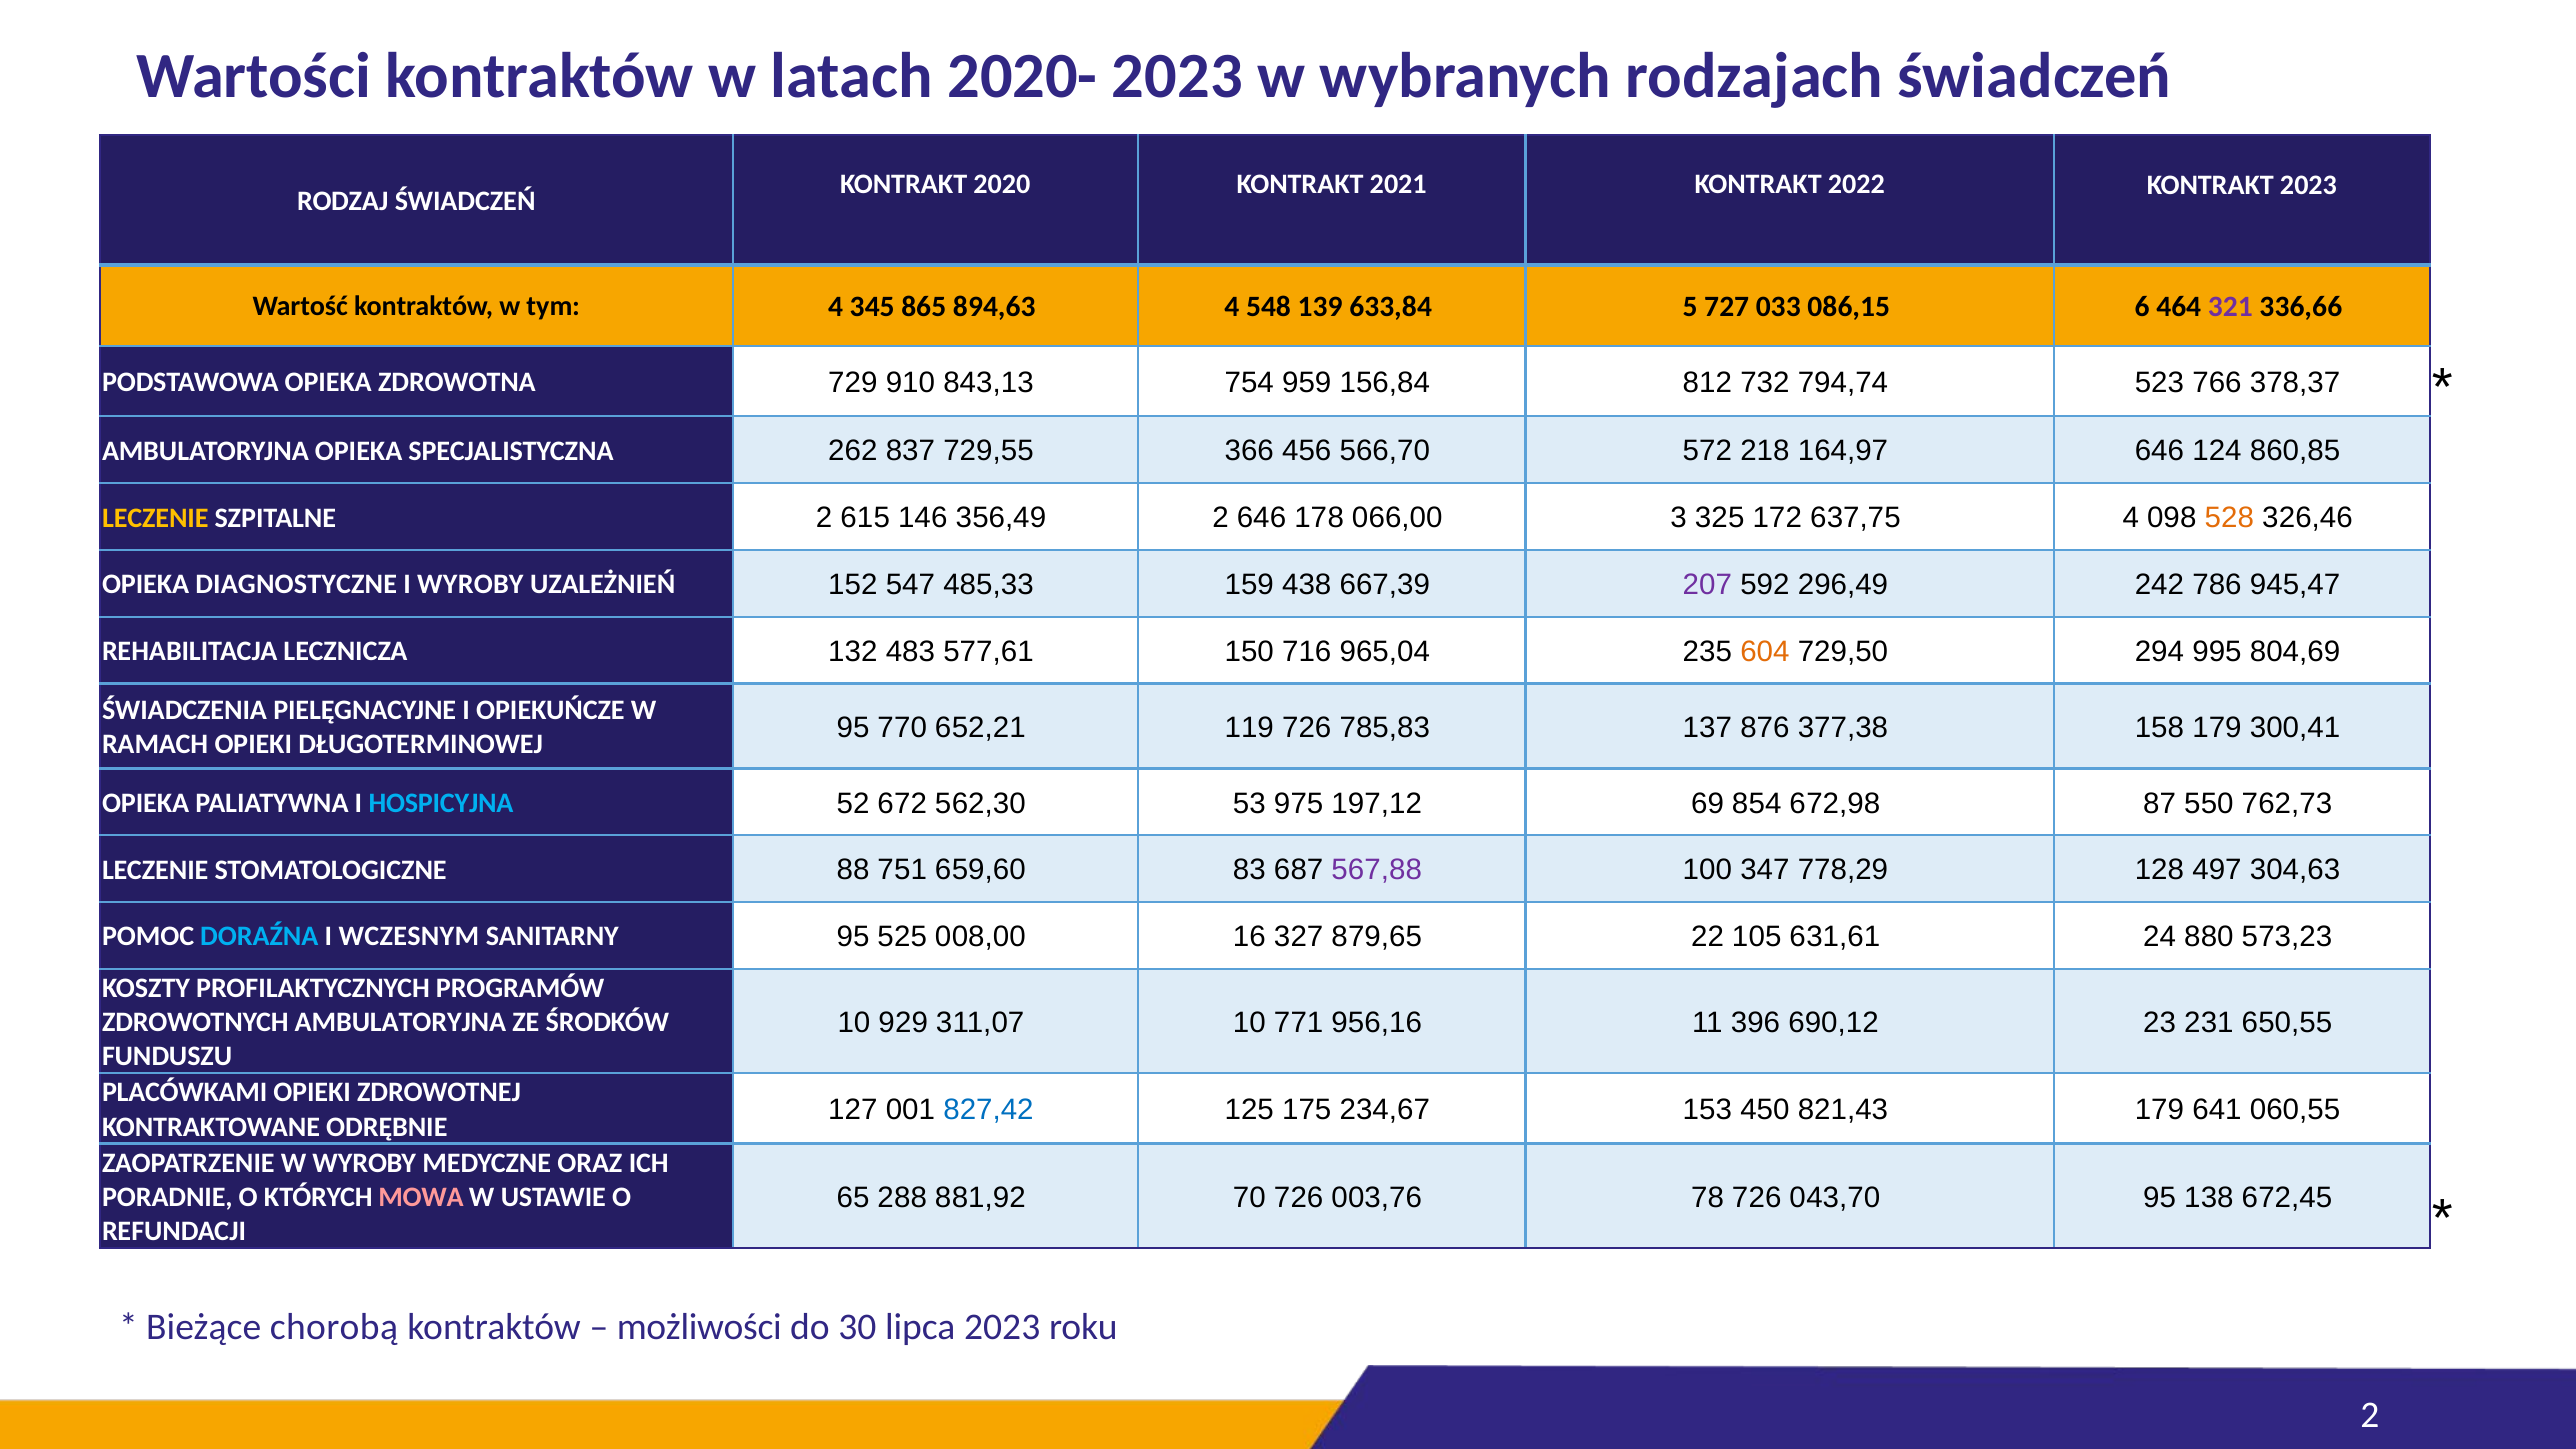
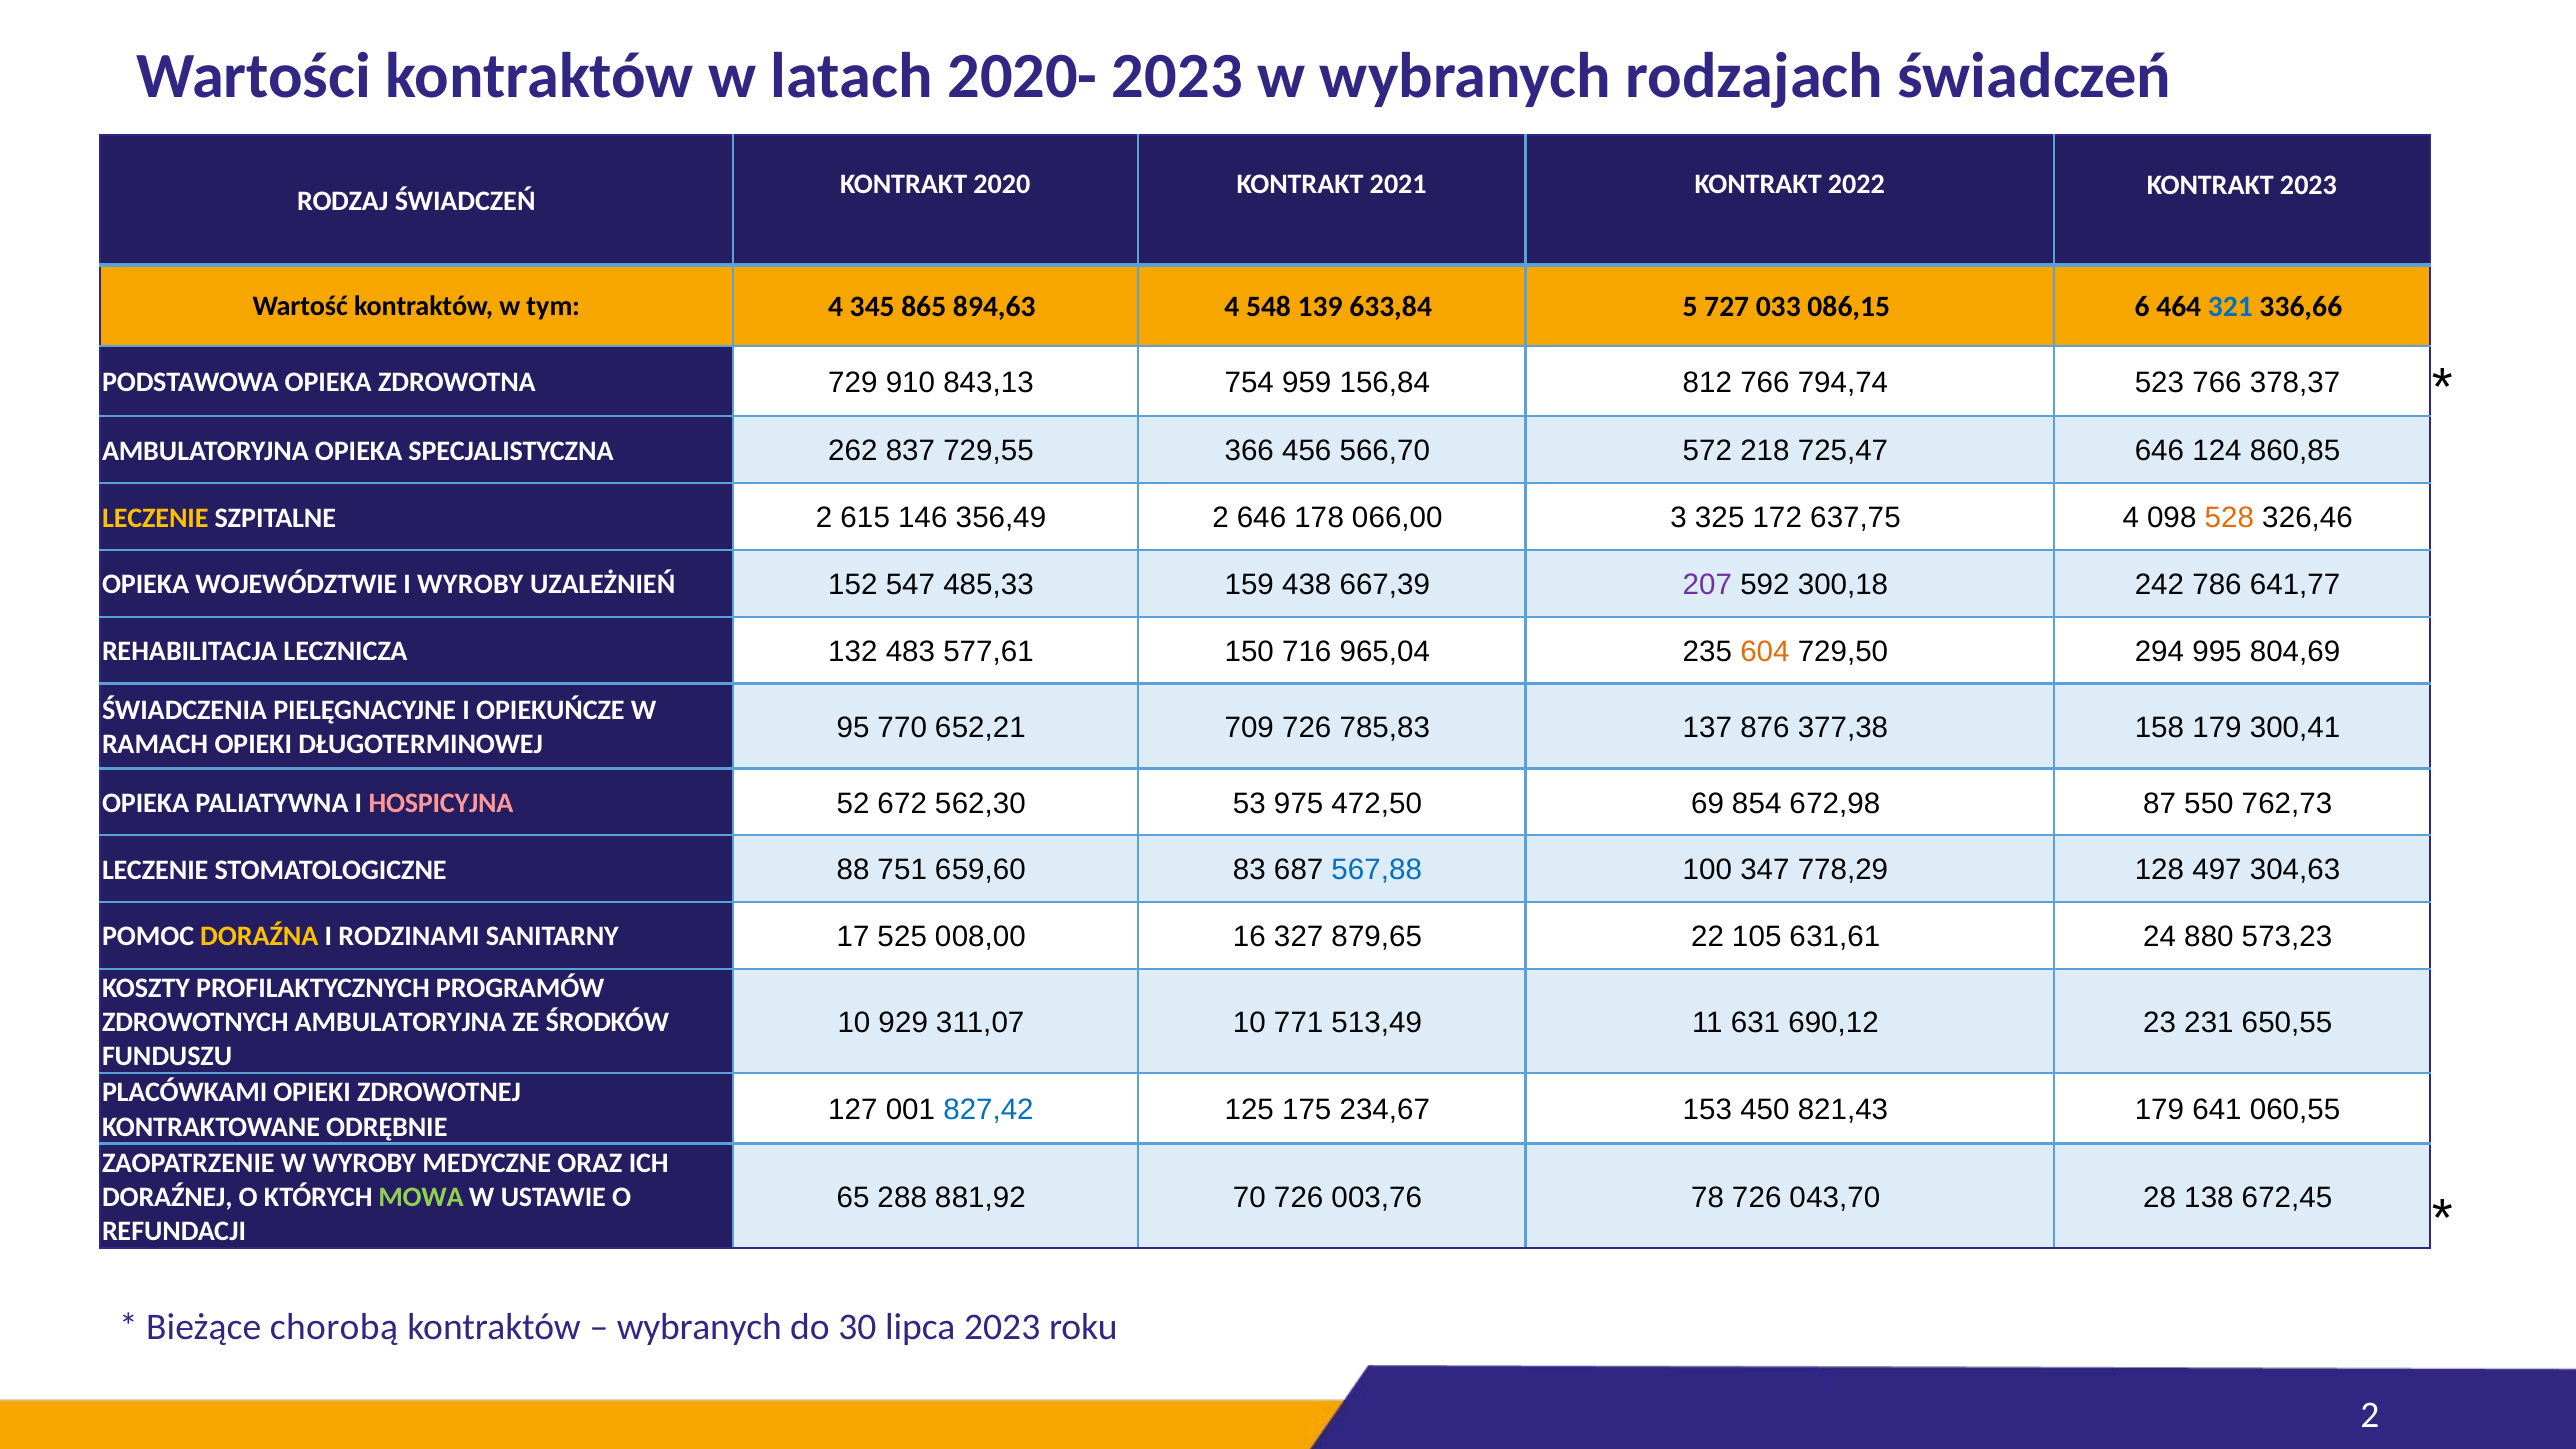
321 colour: purple -> blue
812 732: 732 -> 766
164,97: 164,97 -> 725,47
DIAGNOSTYCZNE: DIAGNOSTYCZNE -> WOJEWÓDZTWIE
296,49: 296,49 -> 300,18
945,47: 945,47 -> 641,77
119: 119 -> 709
HOSPICYJNA colour: light blue -> pink
197,12: 197,12 -> 472,50
567,88 colour: purple -> blue
DORAŹNA colour: light blue -> yellow
WCZESNYM: WCZESNYM -> RODZINAMI
SANITARNY 95: 95 -> 17
956,16: 956,16 -> 513,49
396: 396 -> 631
043,70 95: 95 -> 28
PORADNIE: PORADNIE -> DORAŹNEJ
MOWA colour: pink -> light green
możliwości at (699, 1327): możliwości -> wybranych
